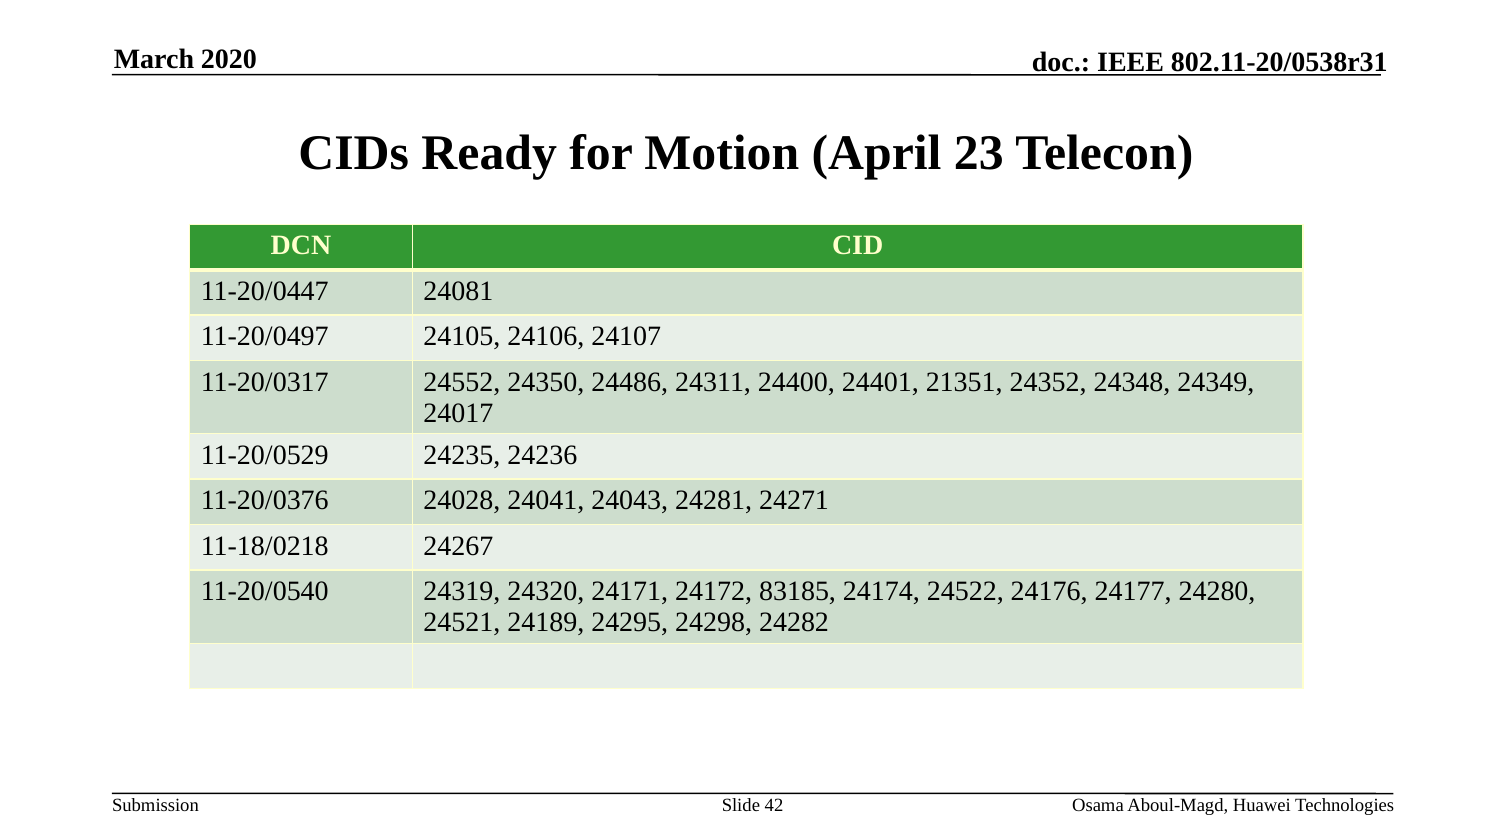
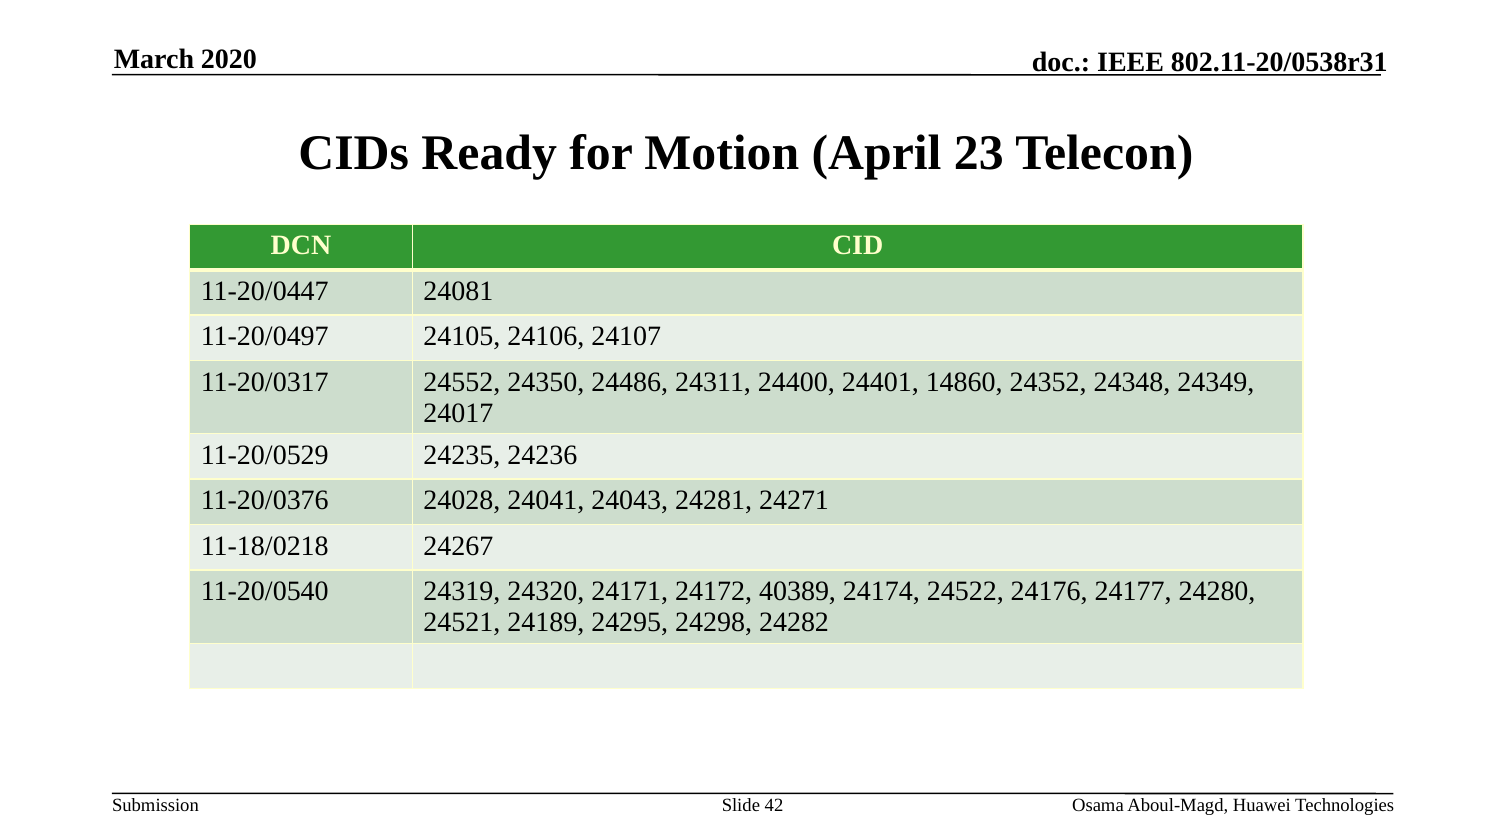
21351: 21351 -> 14860
83185: 83185 -> 40389
